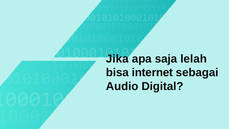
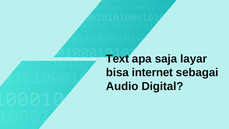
Jika: Jika -> Text
lelah: lelah -> layar
